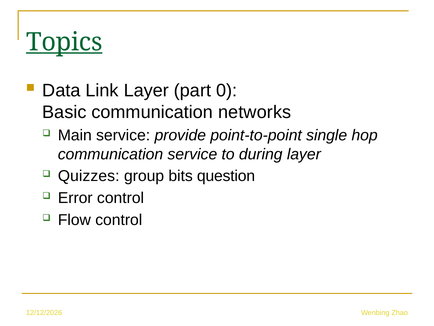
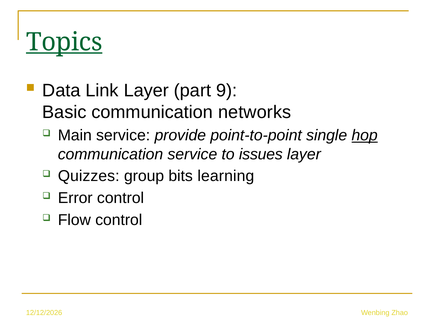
0: 0 -> 9
hop underline: none -> present
during: during -> issues
question: question -> learning
